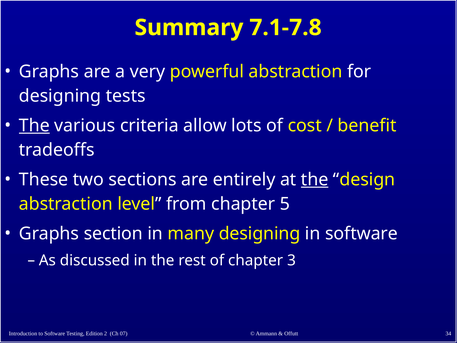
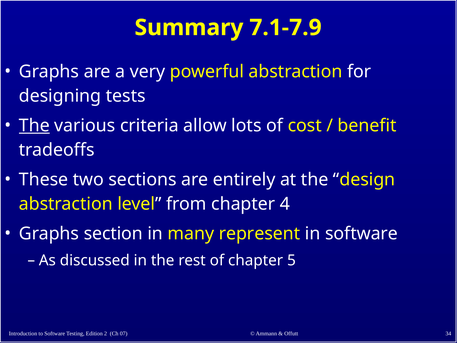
7.1-7.8: 7.1-7.8 -> 7.1-7.9
the at (315, 179) underline: present -> none
5: 5 -> 4
many designing: designing -> represent
3: 3 -> 5
